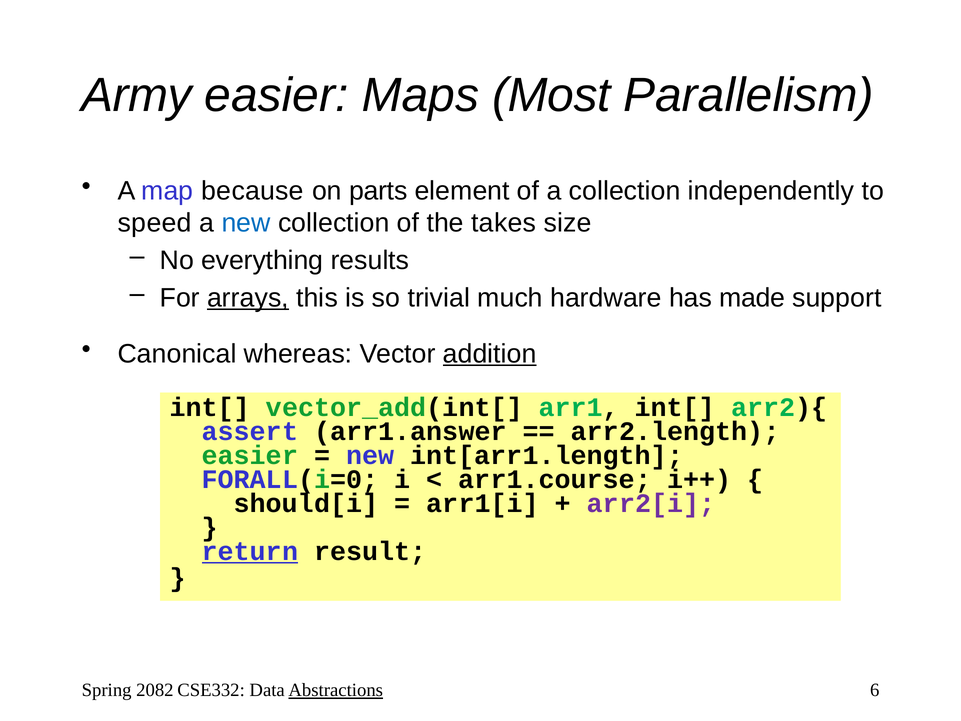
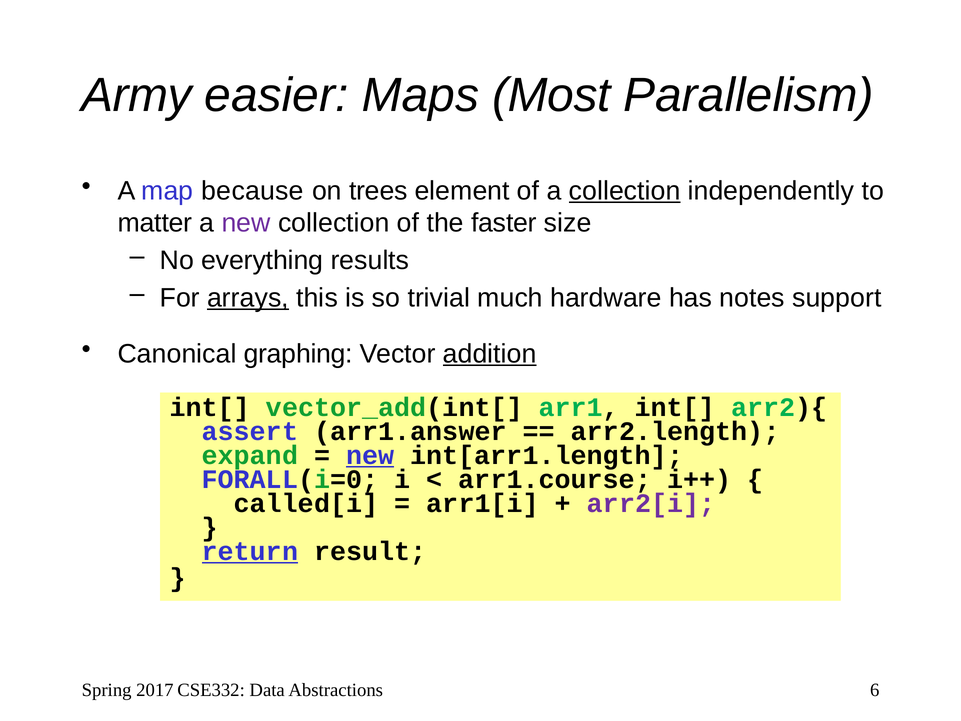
parts: parts -> trees
collection at (625, 191) underline: none -> present
speed: speed -> matter
new at (246, 223) colour: blue -> purple
takes: takes -> faster
made: made -> notes
whereas: whereas -> graphing
easier at (250, 455): easier -> expand
new at (370, 455) underline: none -> present
should[i: should[i -> called[i
2082: 2082 -> 2017
Abstractions underline: present -> none
